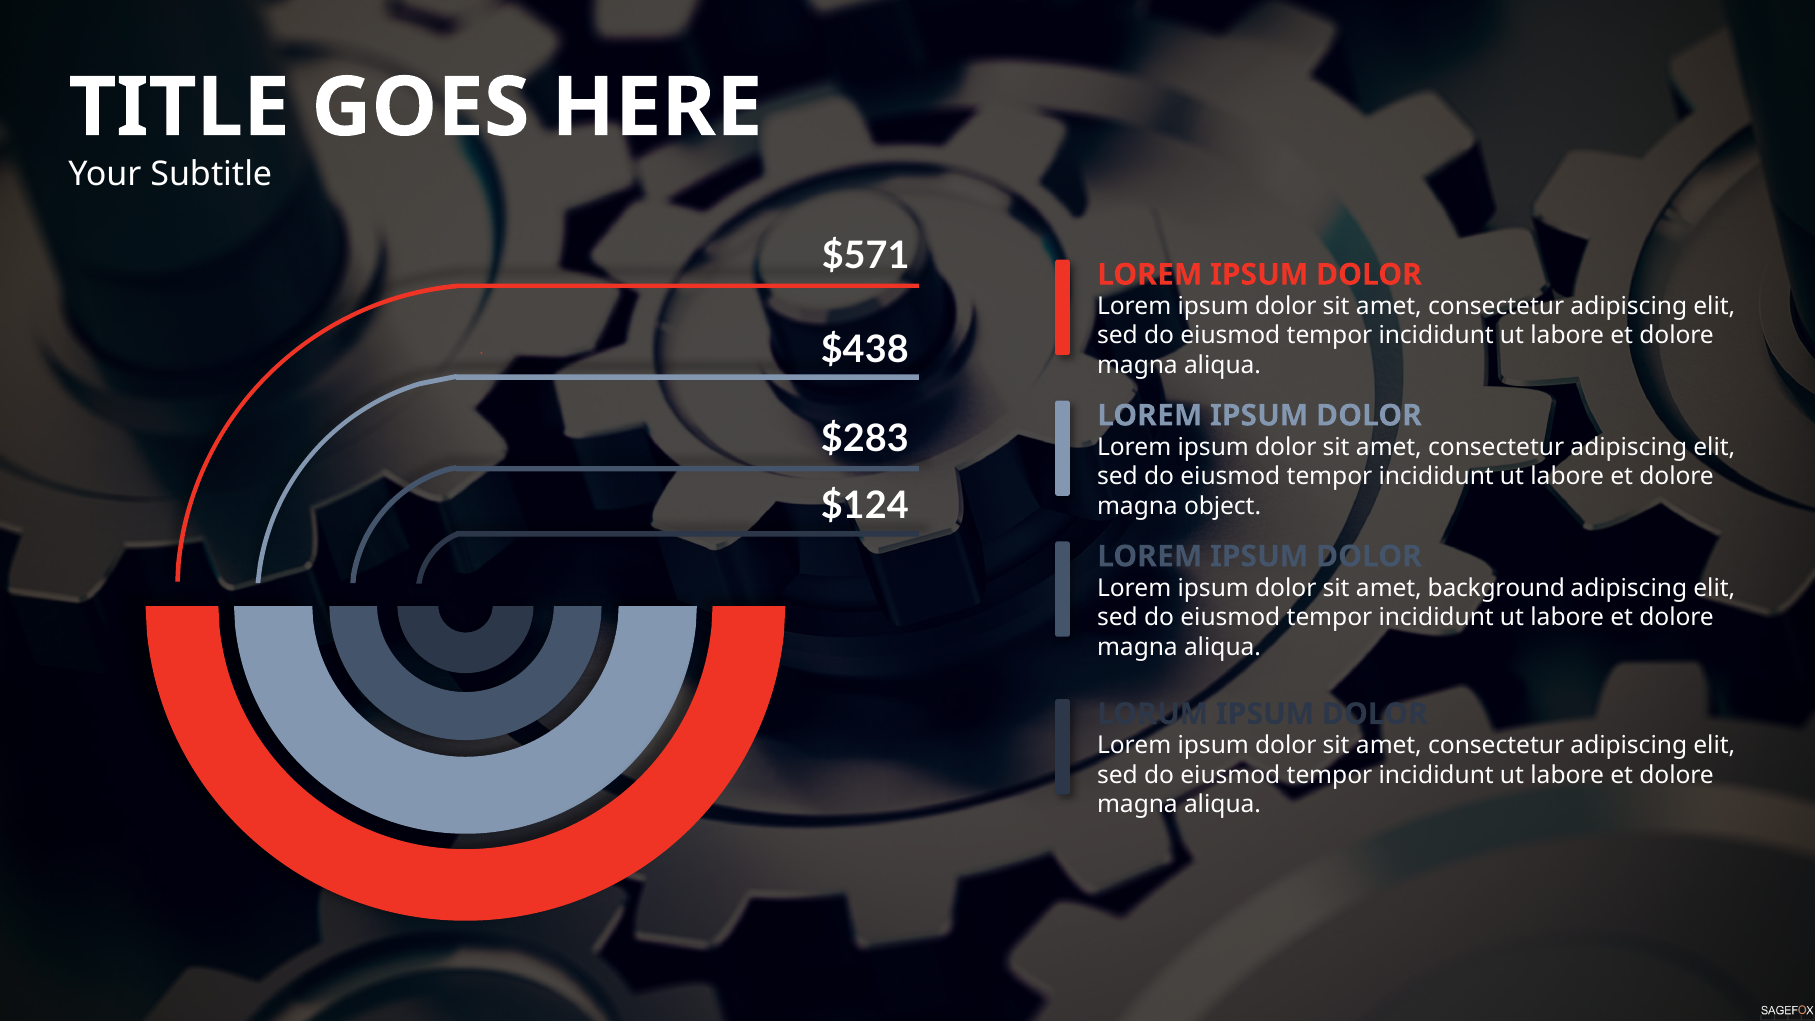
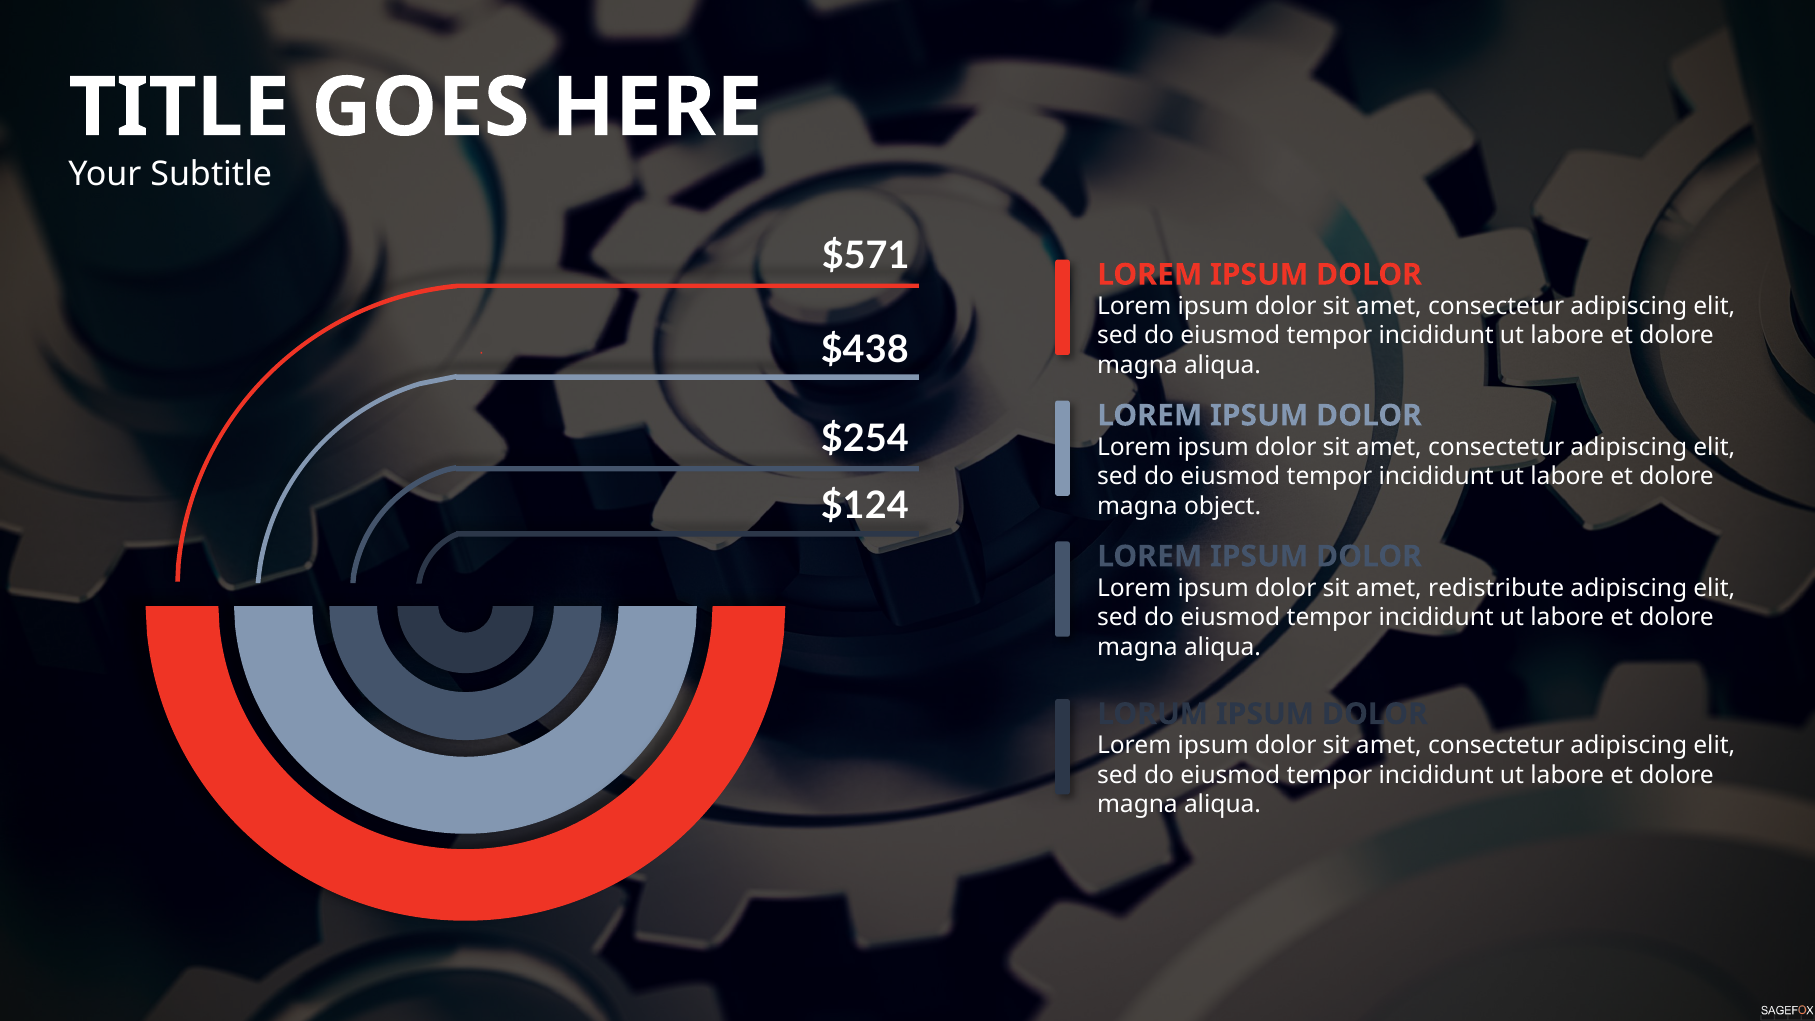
$283: $283 -> $254
background: background -> redistribute
